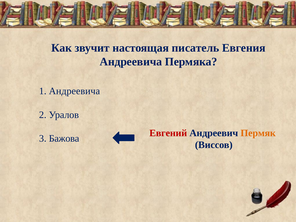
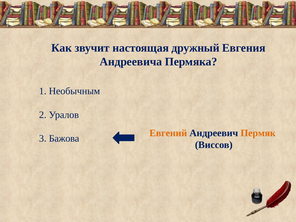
писатель: писатель -> дружный
1 Андреевича: Андреевича -> Необычным
Евгений colour: red -> orange
